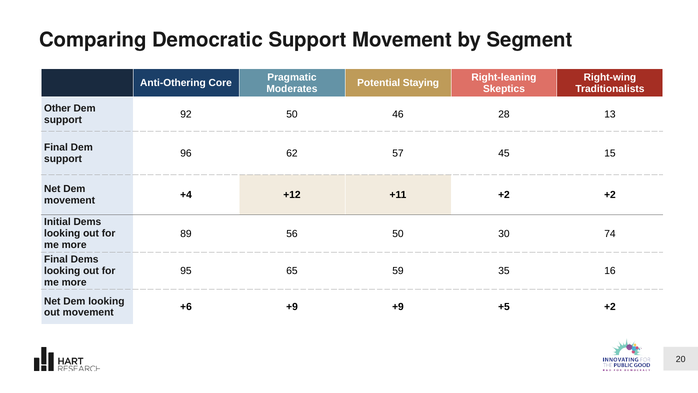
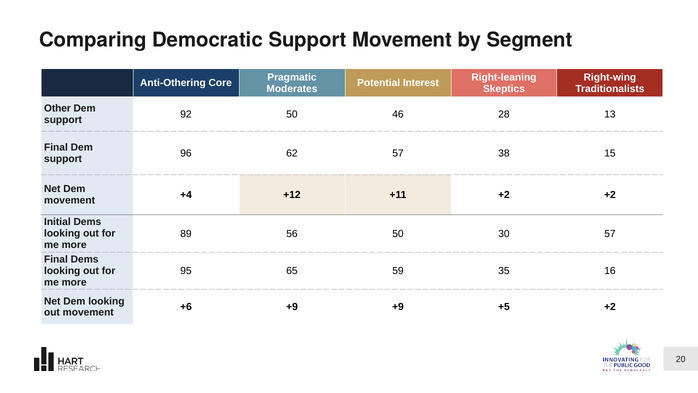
Staying: Staying -> Interest
45: 45 -> 38
30 74: 74 -> 57
